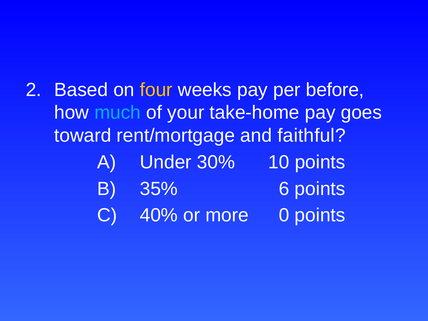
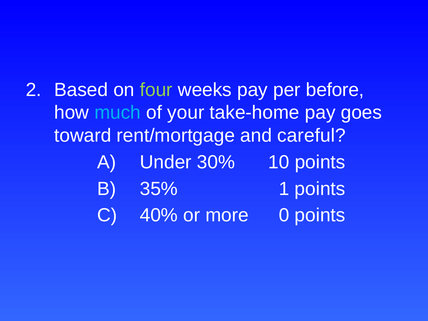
four colour: yellow -> light green
faithful: faithful -> careful
6: 6 -> 1
